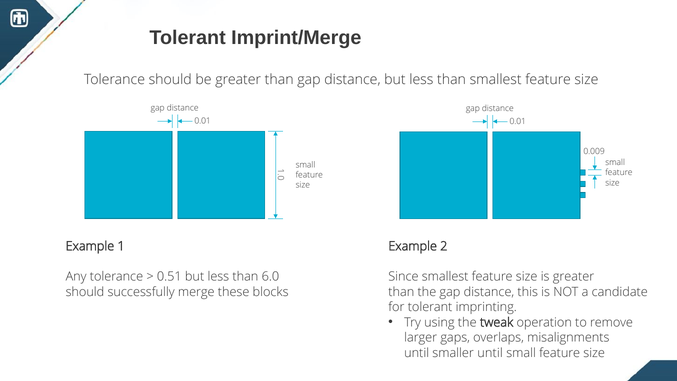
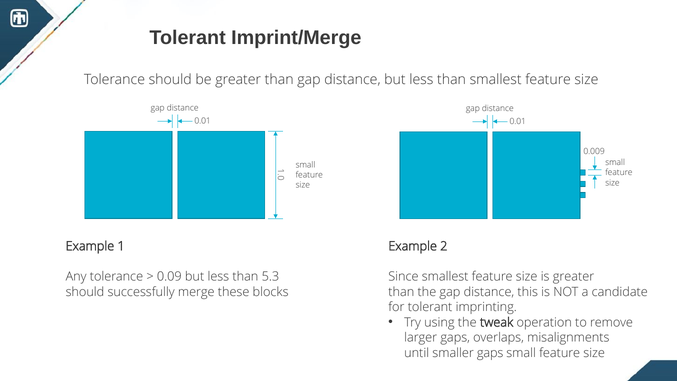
0.51: 0.51 -> 0.09
6.0: 6.0 -> 5.3
smaller until: until -> gaps
